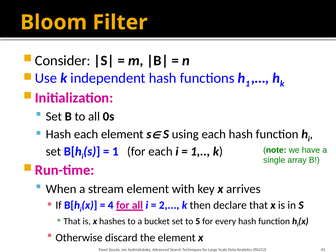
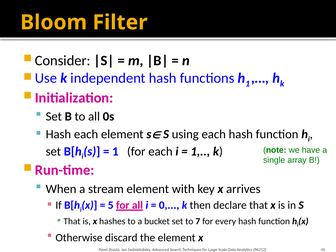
4: 4 -> 5
2: 2 -> 0
5: 5 -> 7
